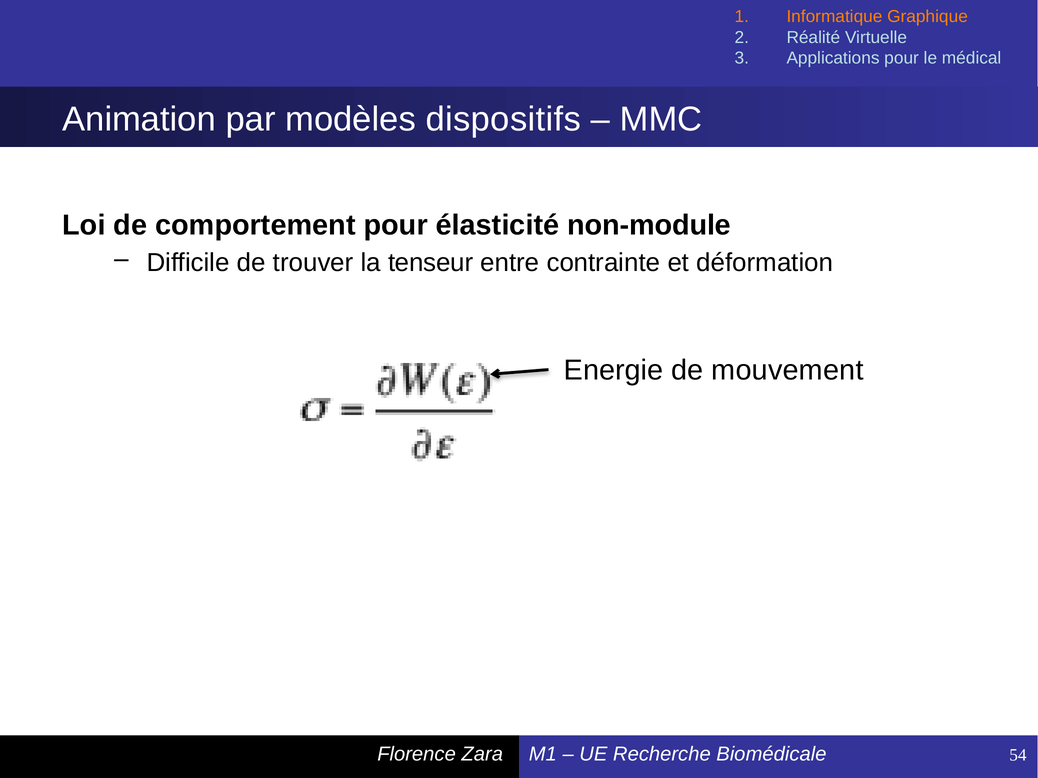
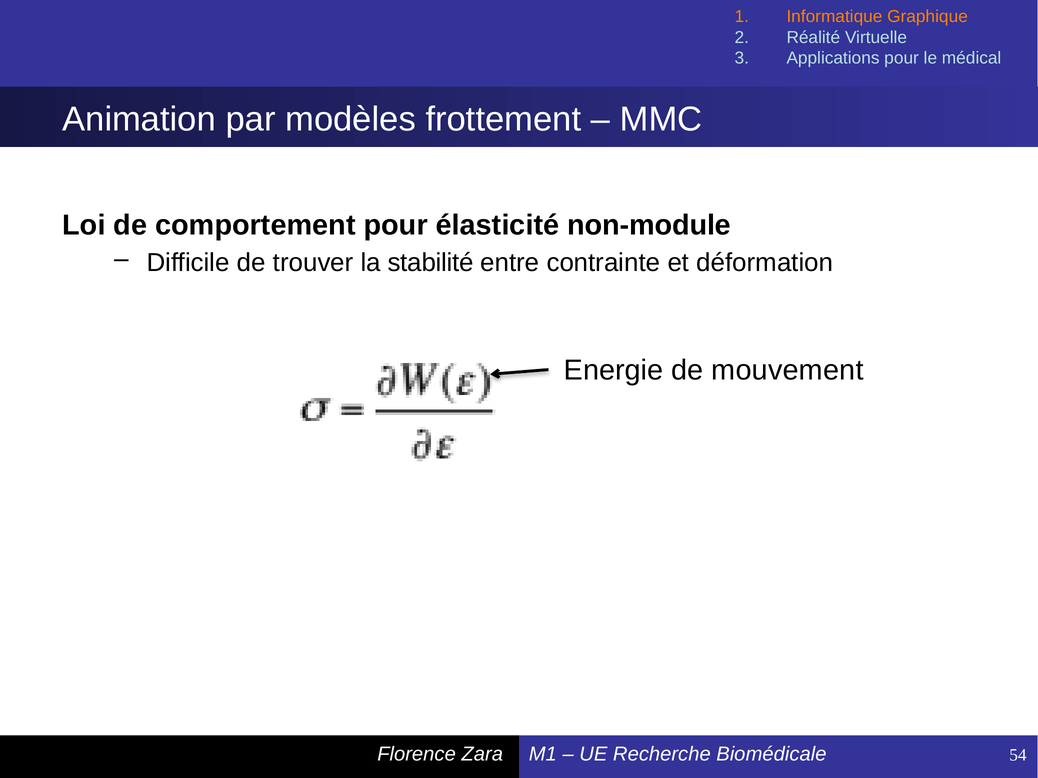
dispositifs: dispositifs -> frottement
tenseur: tenseur -> stabilité
